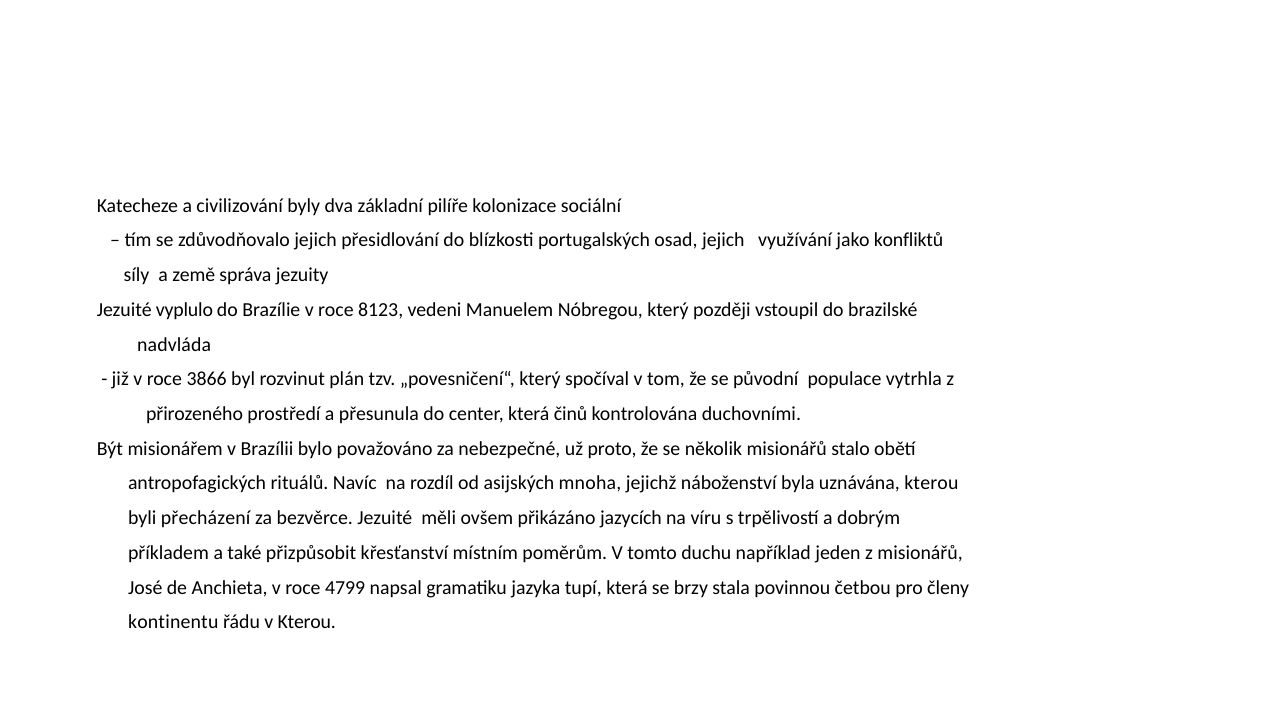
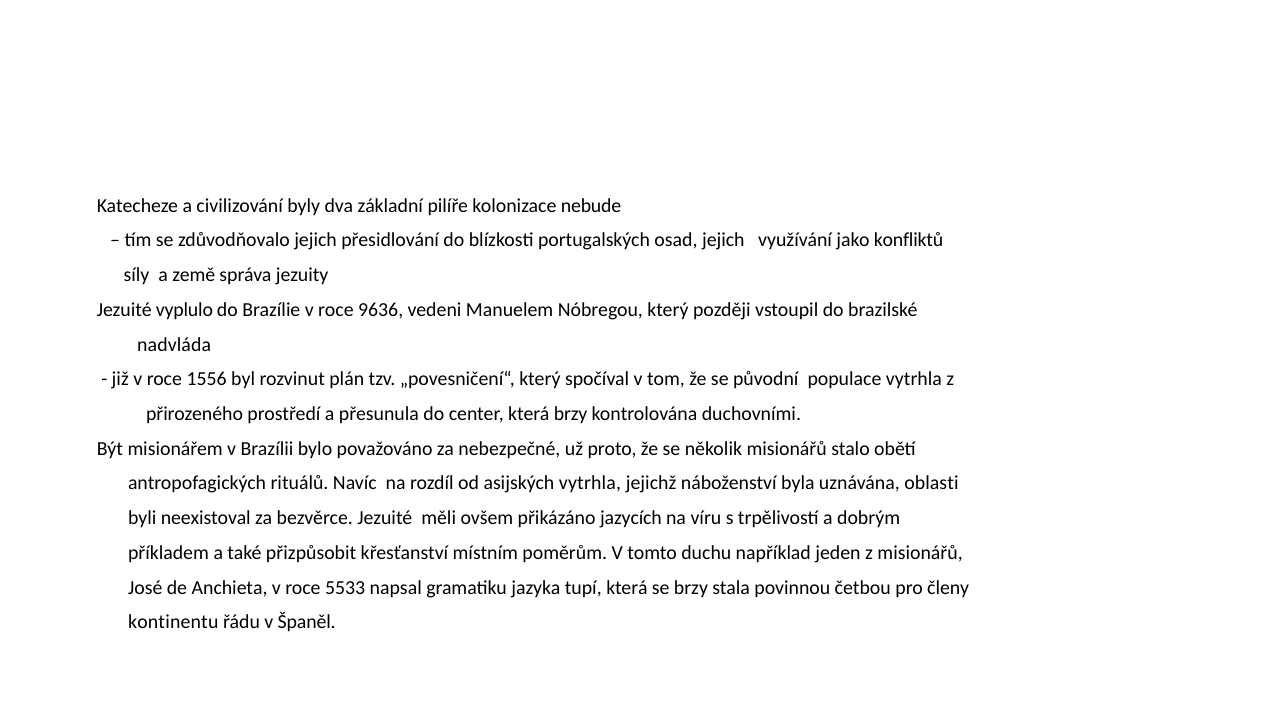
sociální: sociální -> nebude
8123: 8123 -> 9636
3866: 3866 -> 1556
která činů: činů -> brzy
asijských mnoha: mnoha -> vytrhla
uznávána kterou: kterou -> oblasti
přecházení: přecházení -> neexistoval
4799: 4799 -> 5533
v Kterou: Kterou -> Španěl
